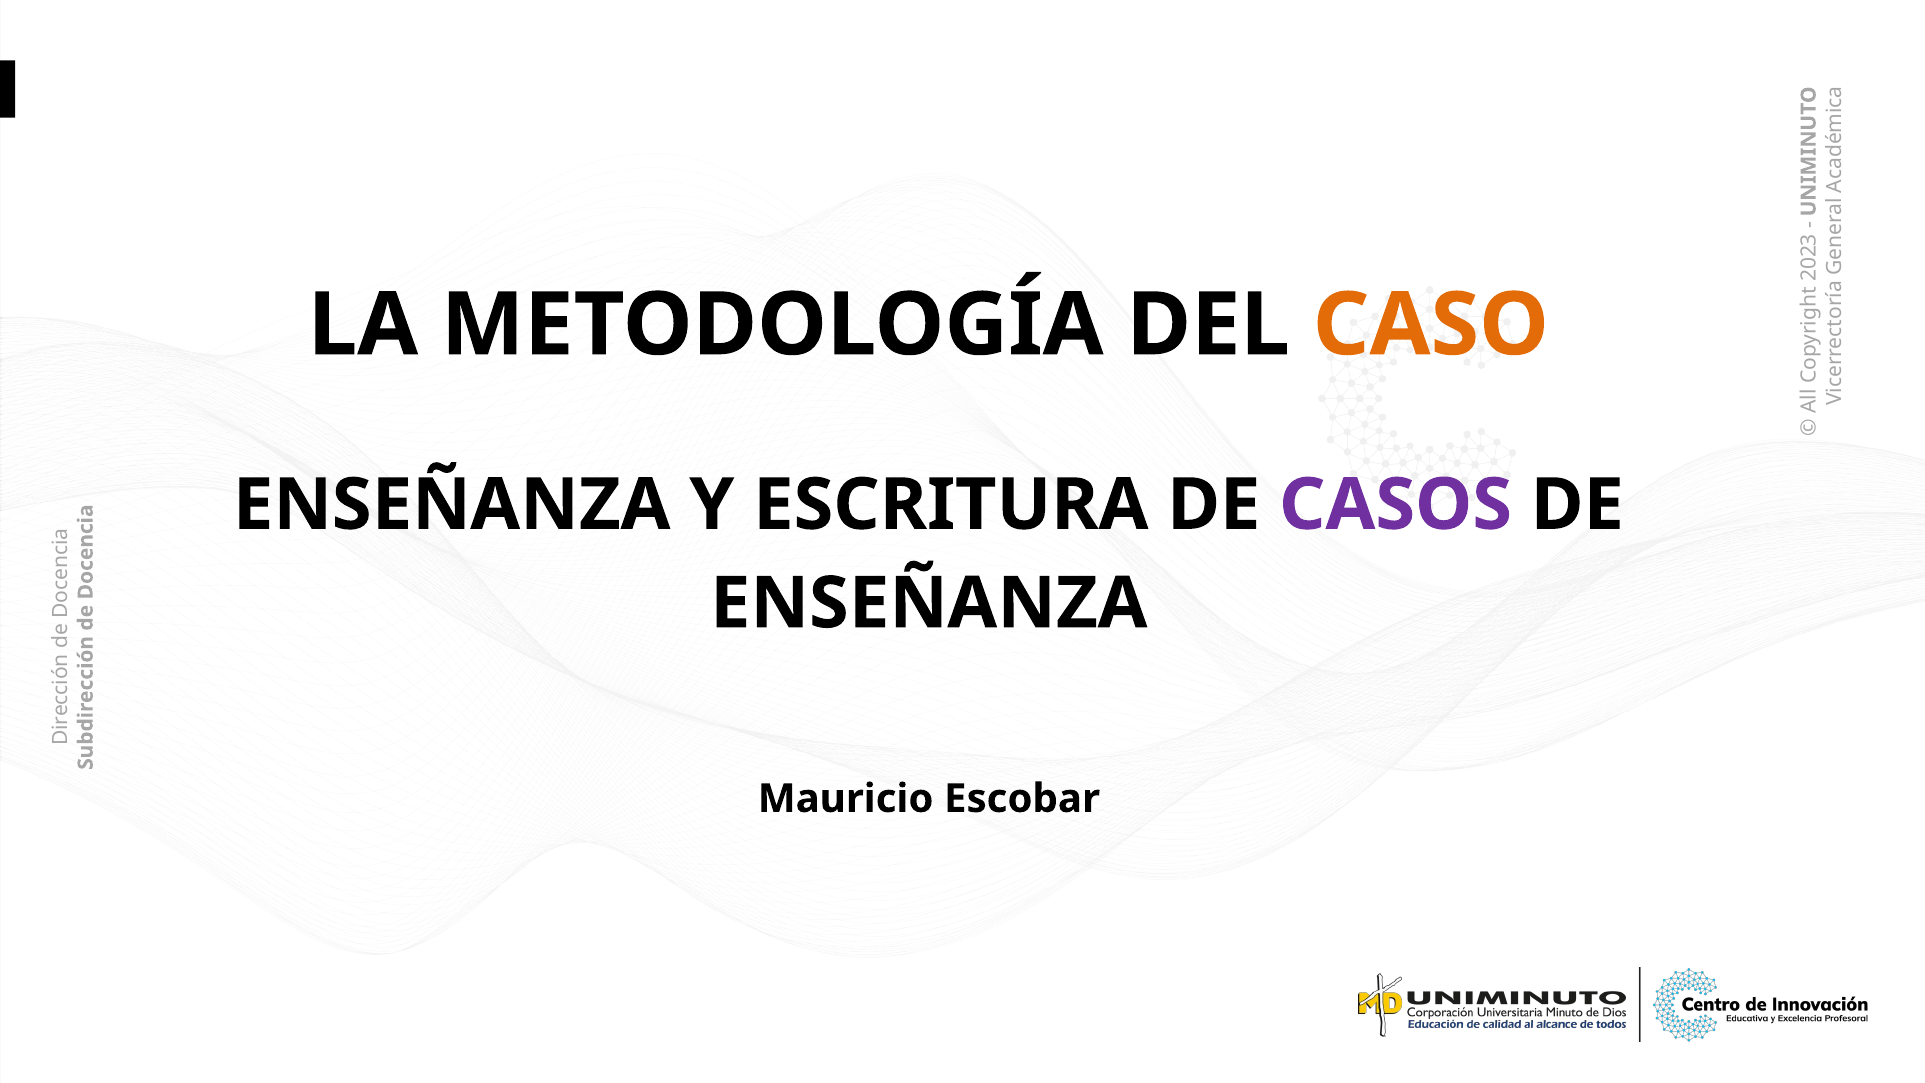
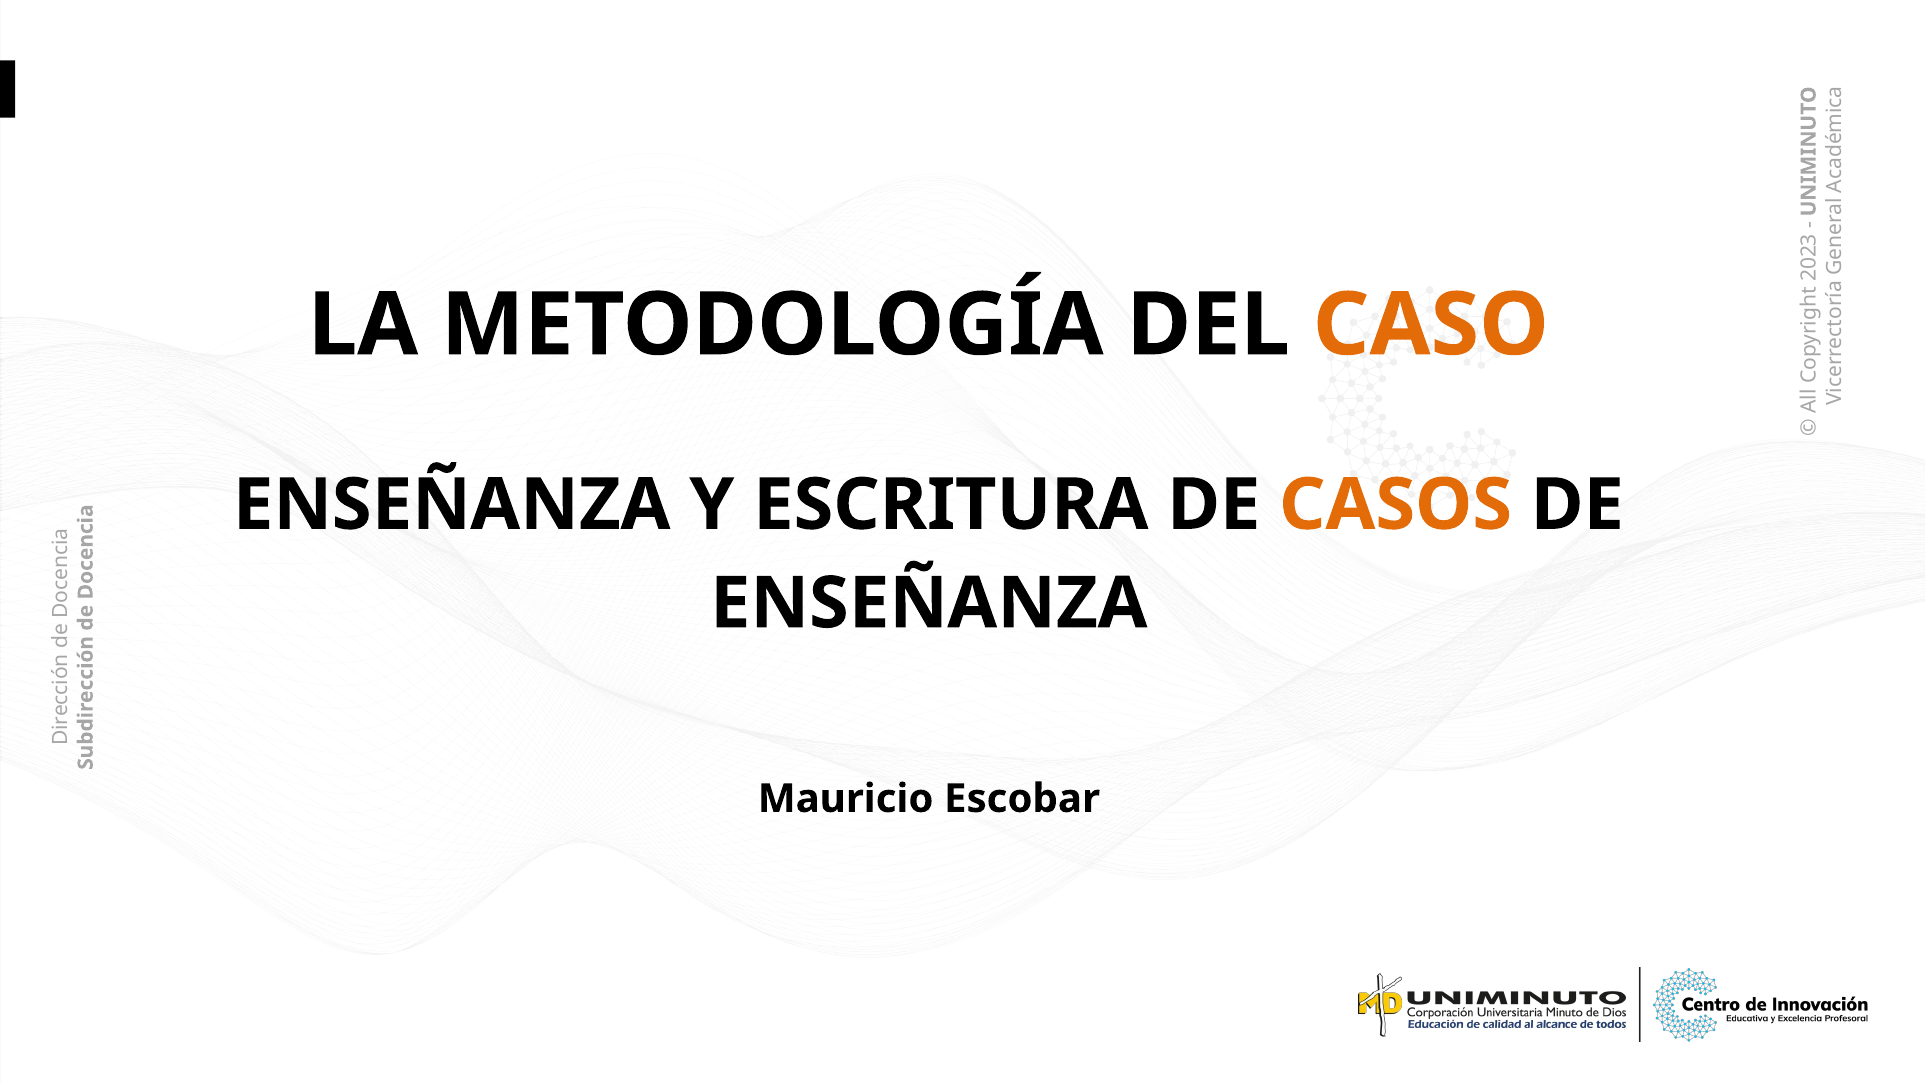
CASOS colour: purple -> orange
